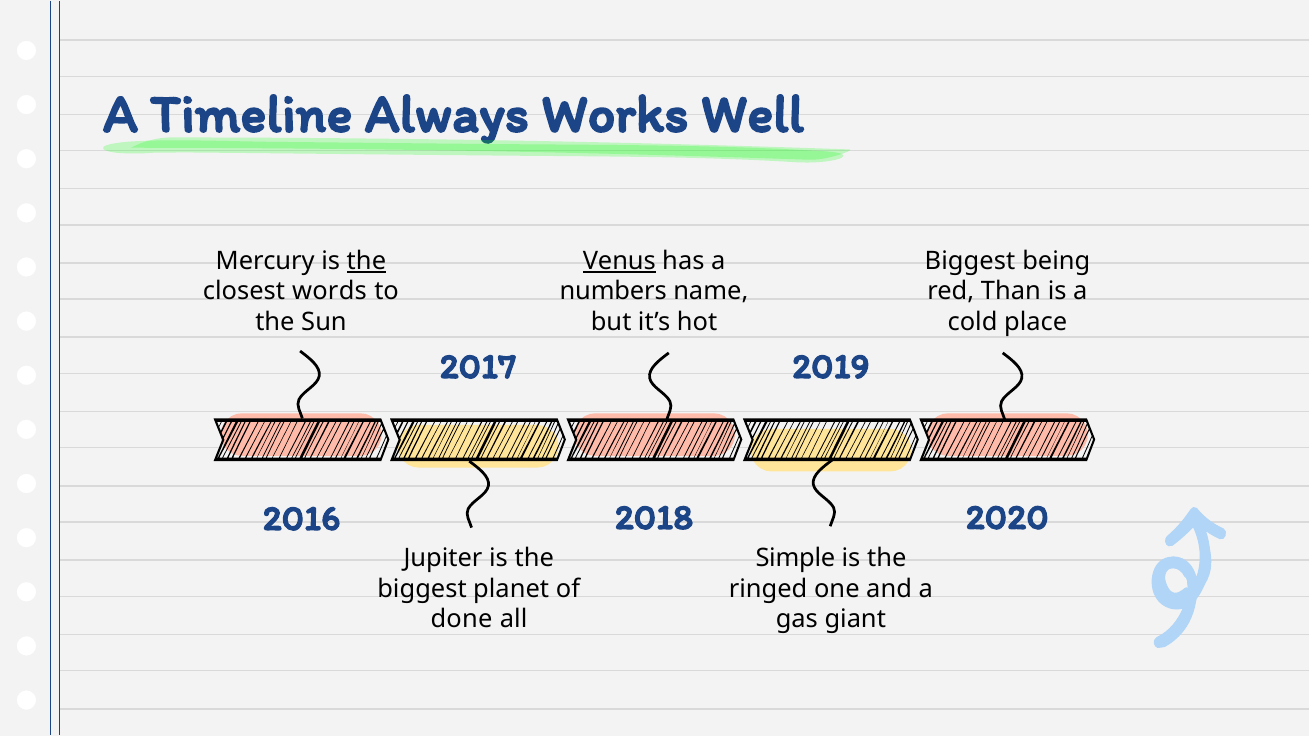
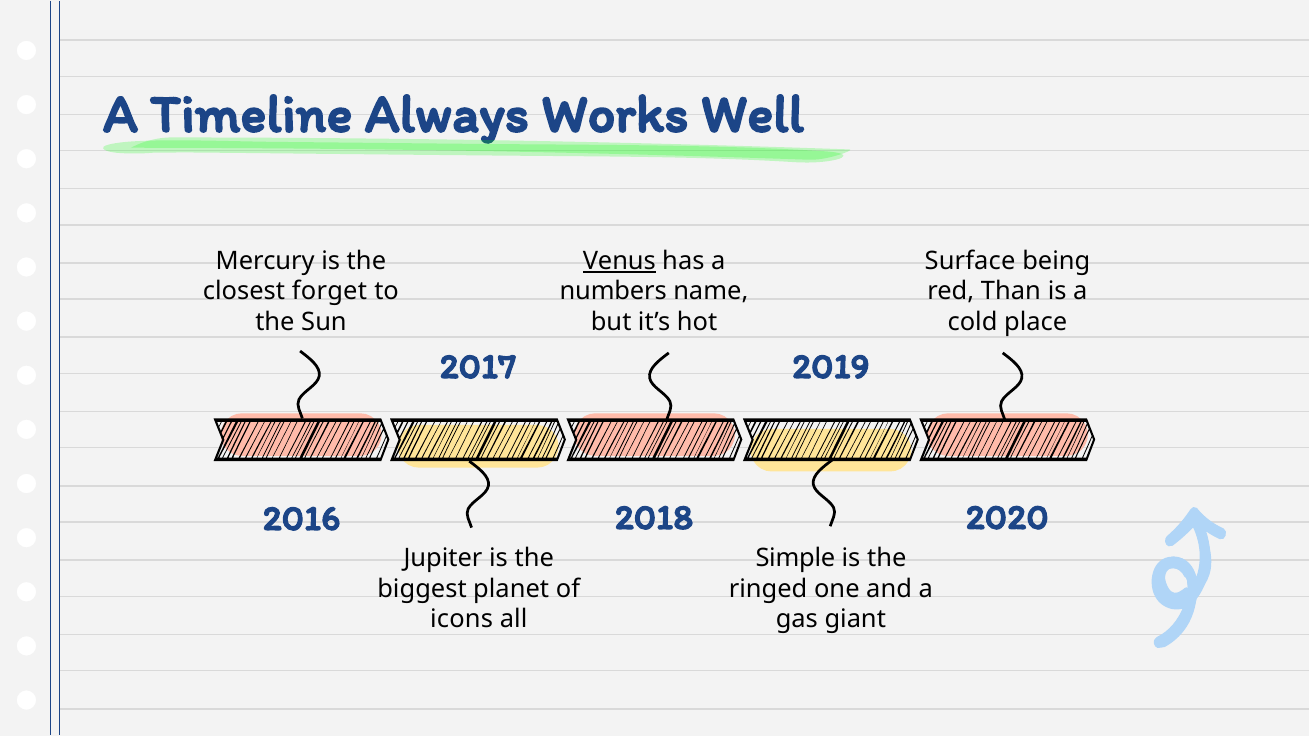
the at (366, 261) underline: present -> none
Biggest at (970, 261): Biggest -> Surface
words: words -> forget
done: done -> icons
